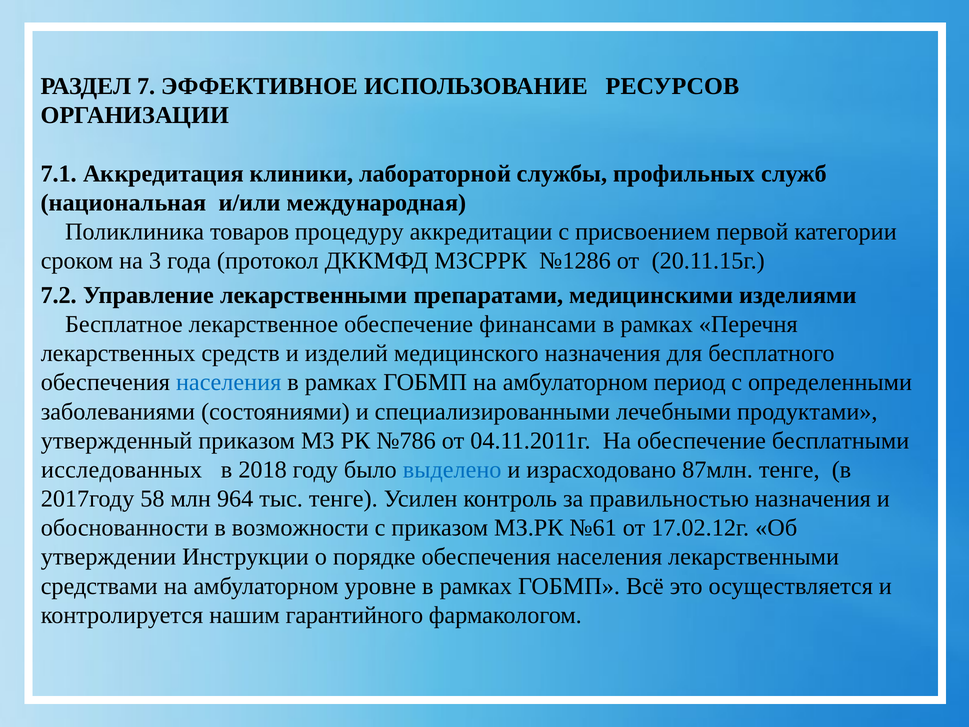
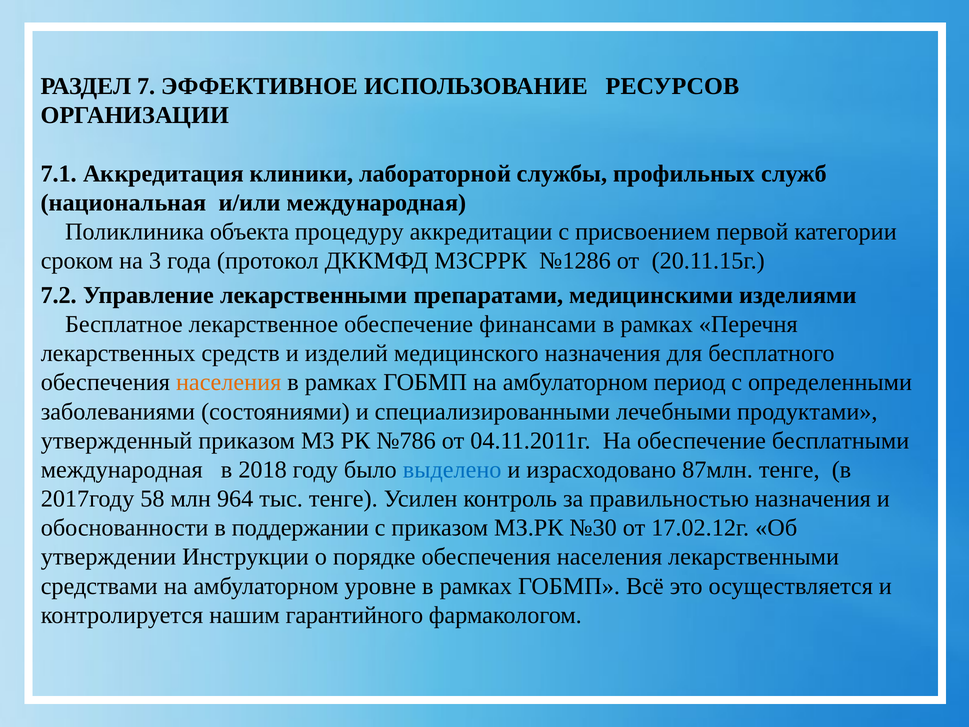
товаров: товаров -> объекта
населения at (229, 382) colour: blue -> orange
исследованных at (122, 470): исследованных -> международная
возможности: возможности -> поддержании
№61: №61 -> №30
